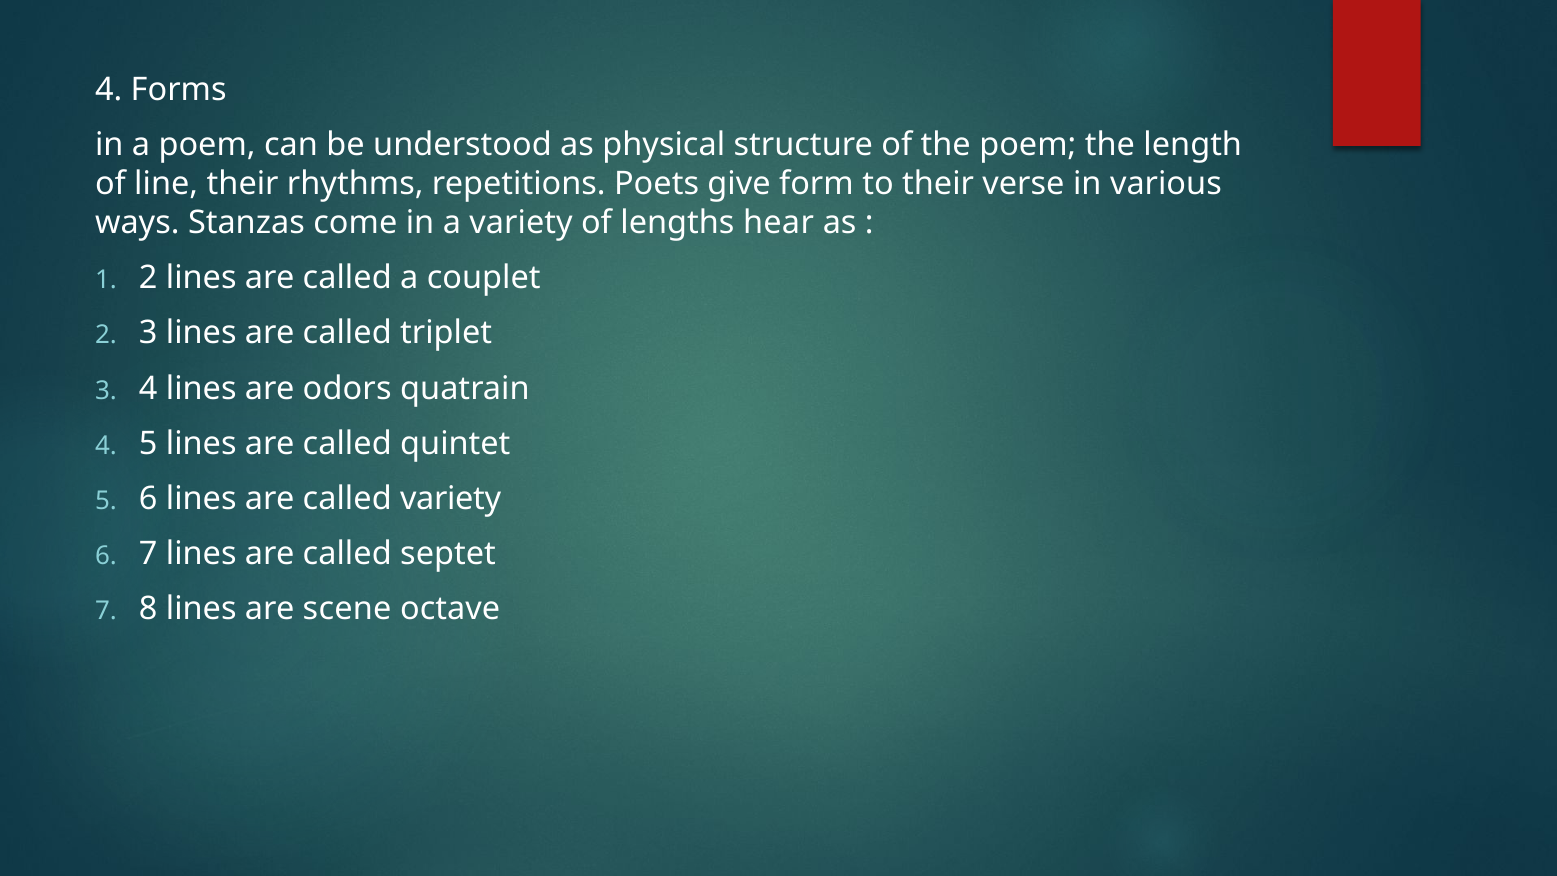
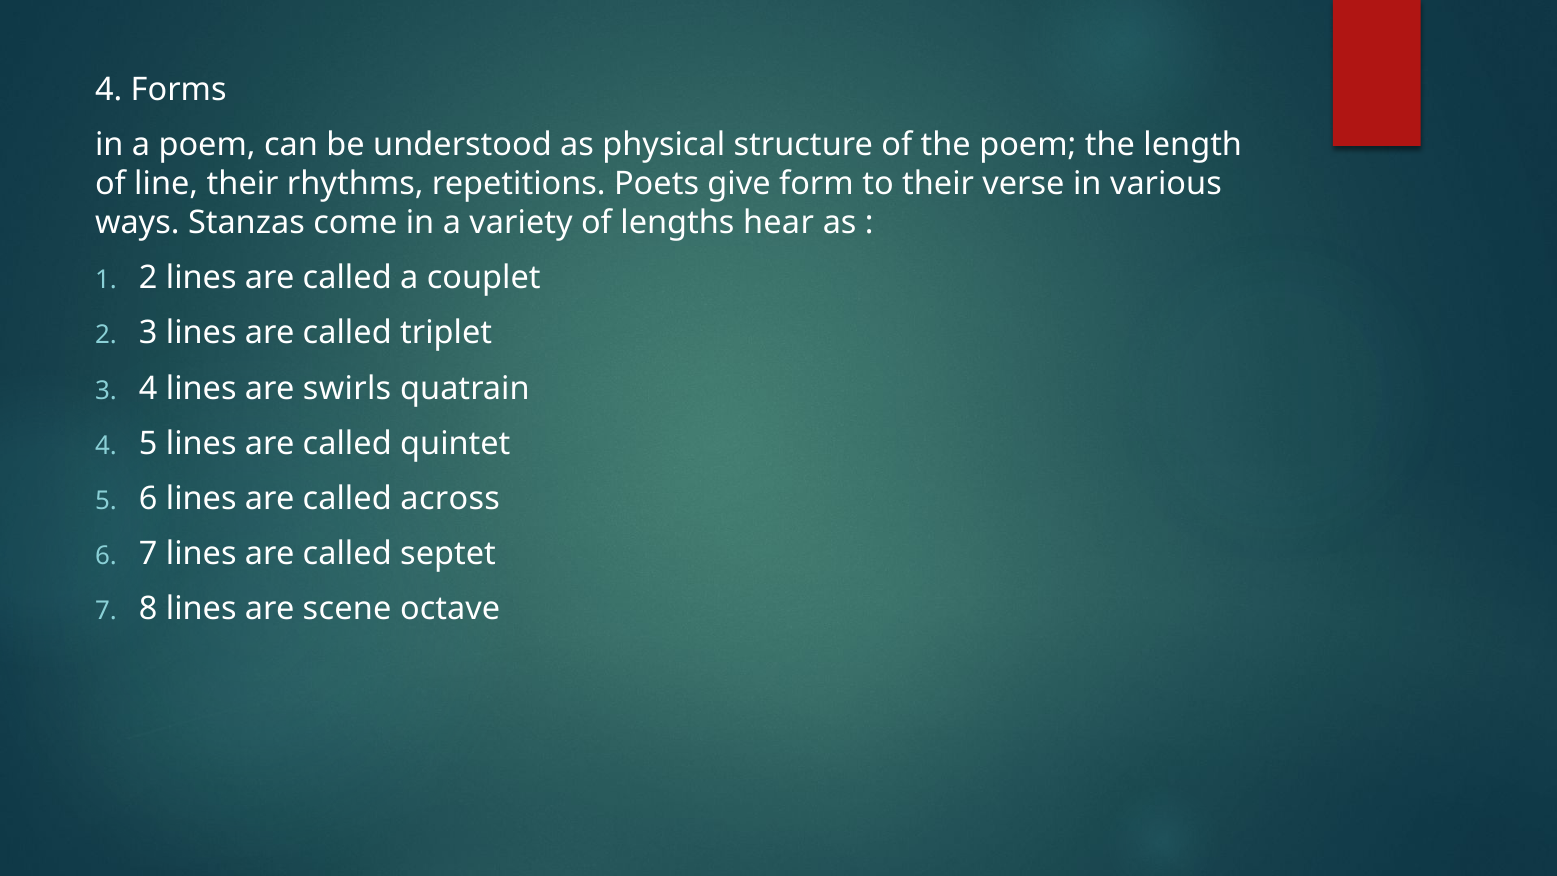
odors: odors -> swirls
called variety: variety -> across
